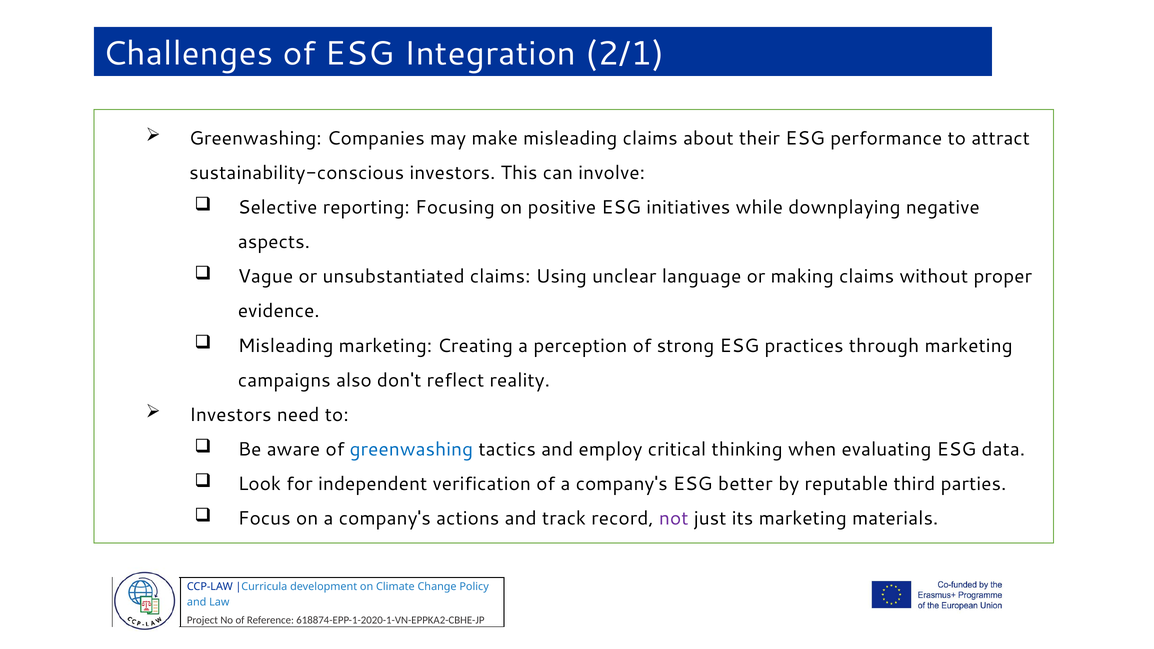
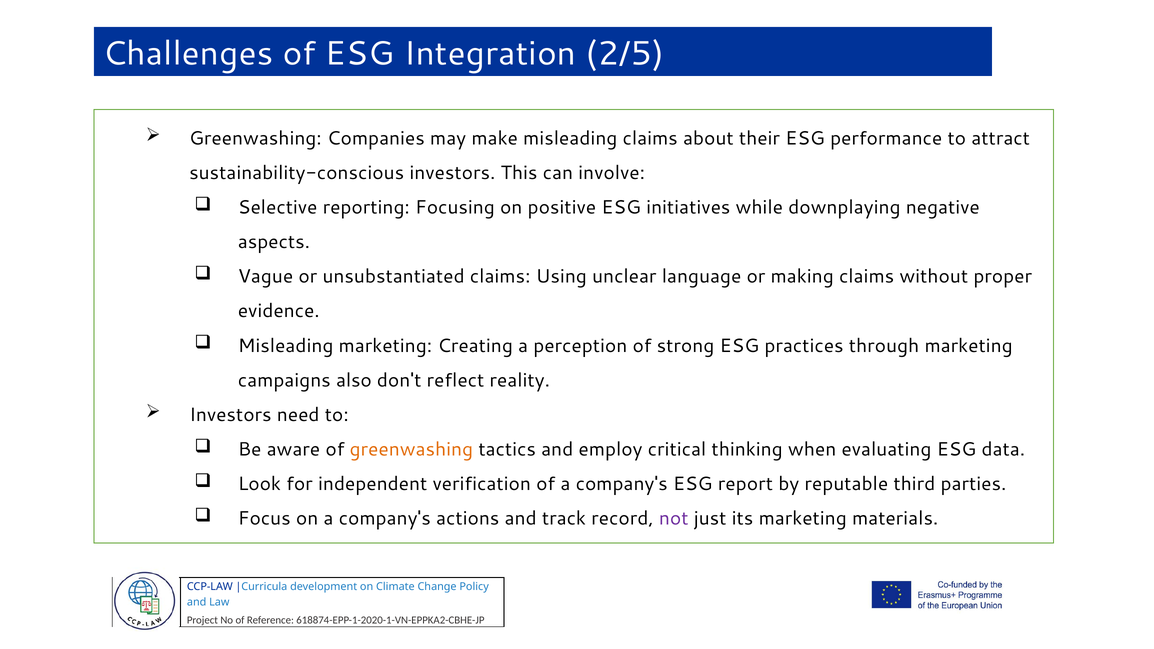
2/1: 2/1 -> 2/5
greenwashing at (411, 450) colour: blue -> orange
better: better -> report
